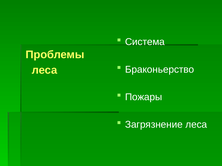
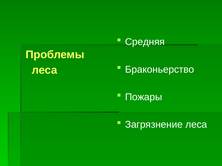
Система: Система -> Средняя
